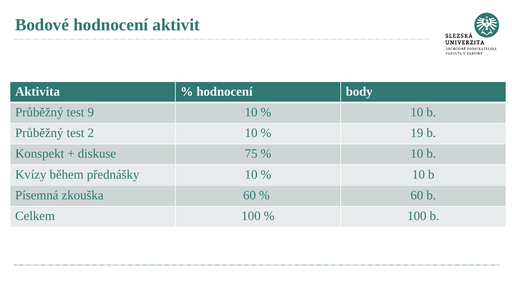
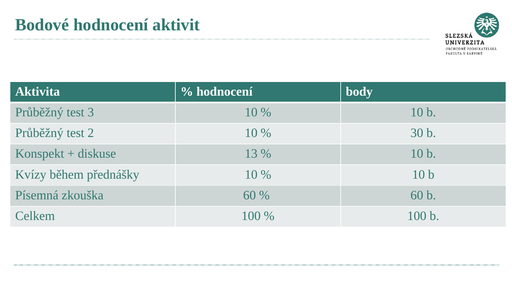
9: 9 -> 3
19: 19 -> 30
75: 75 -> 13
